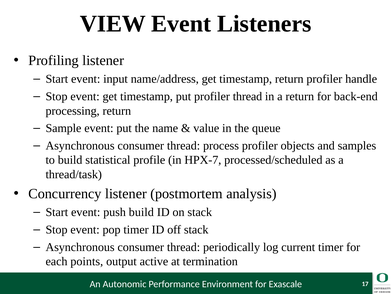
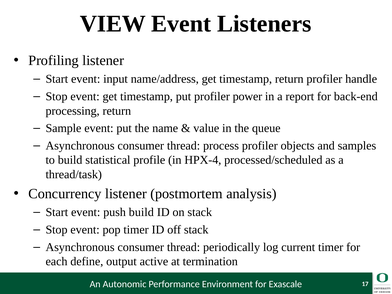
profiler thread: thread -> power
a return: return -> report
HPX-7: HPX-7 -> HPX-4
points: points -> define
